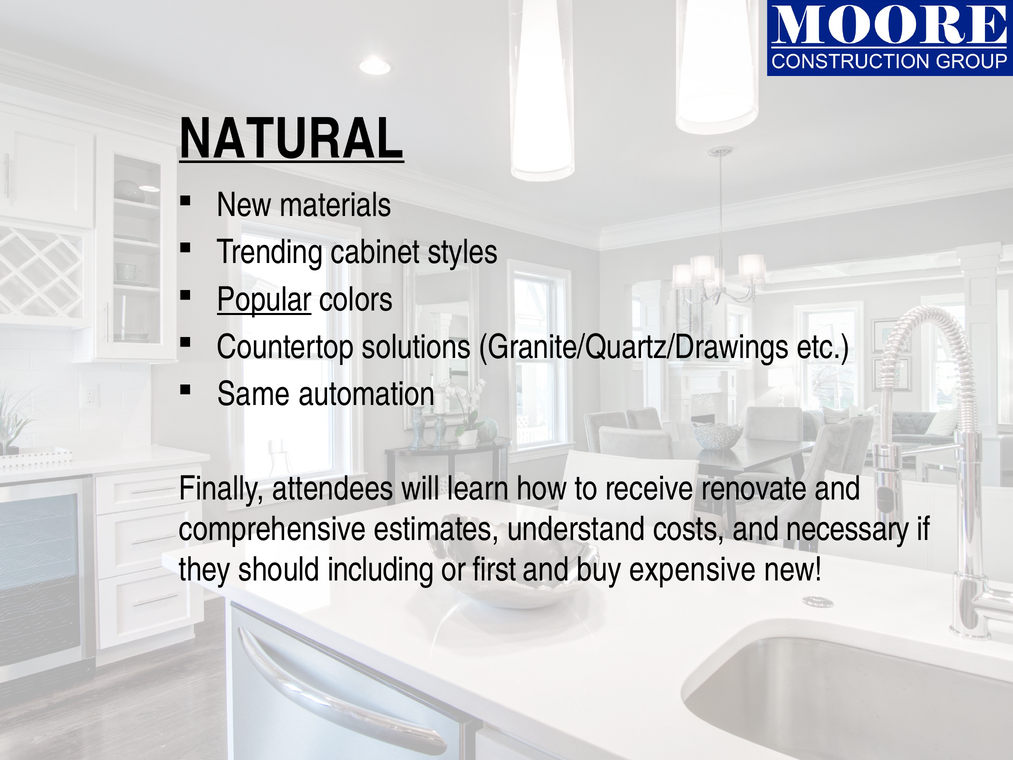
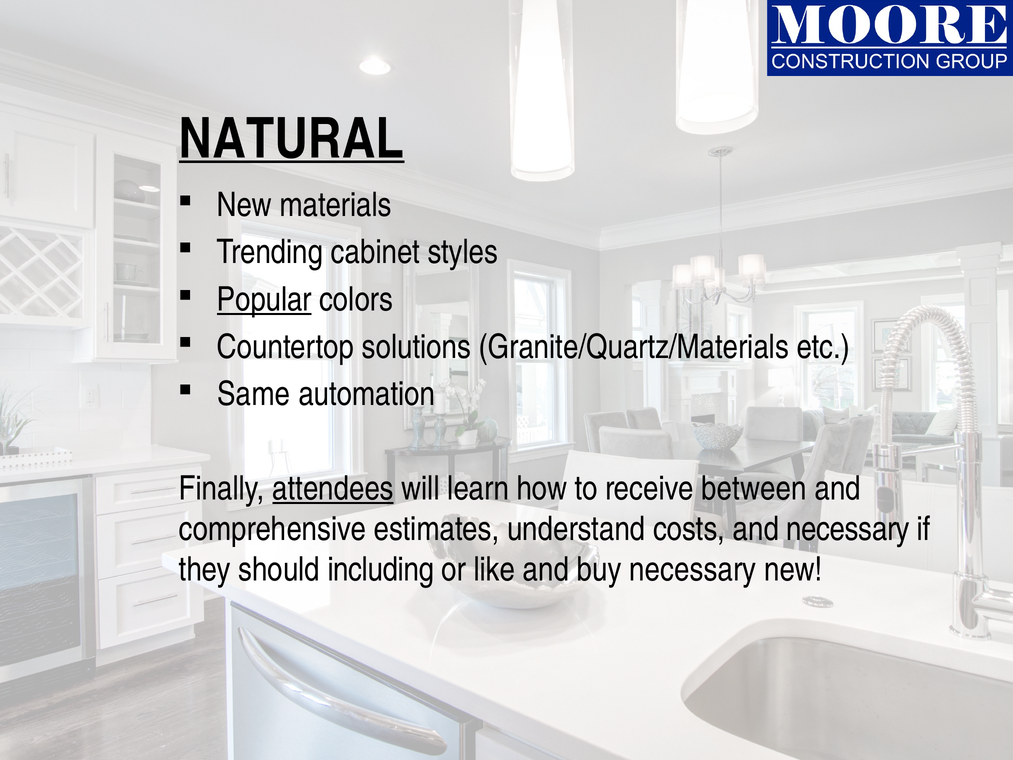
Granite/Quartz/Drawings: Granite/Quartz/Drawings -> Granite/Quartz/Materials
attendees underline: none -> present
renovate: renovate -> between
first: first -> like
buy expensive: expensive -> necessary
